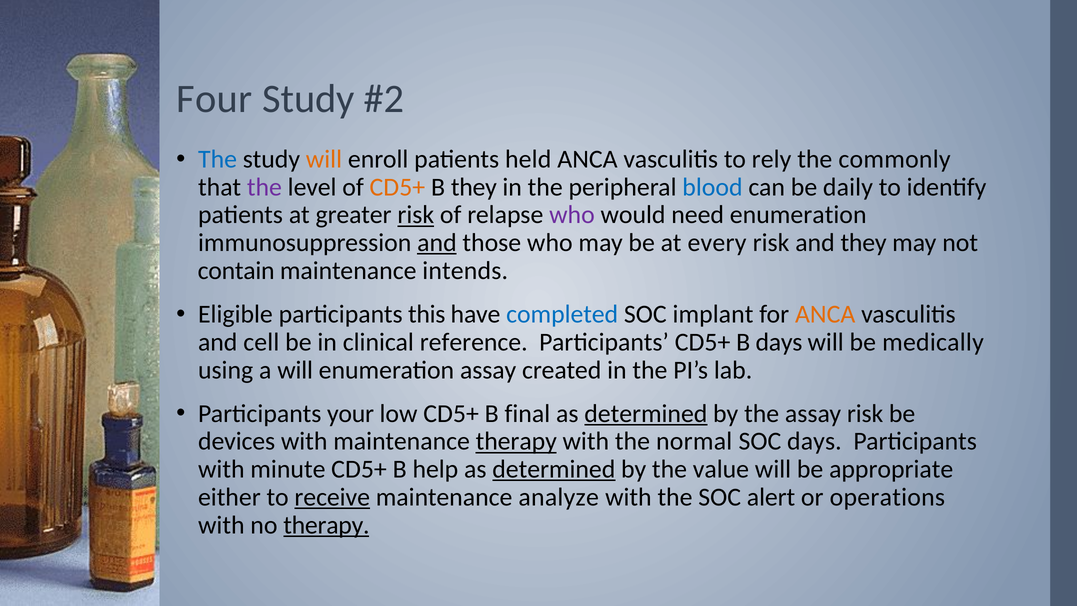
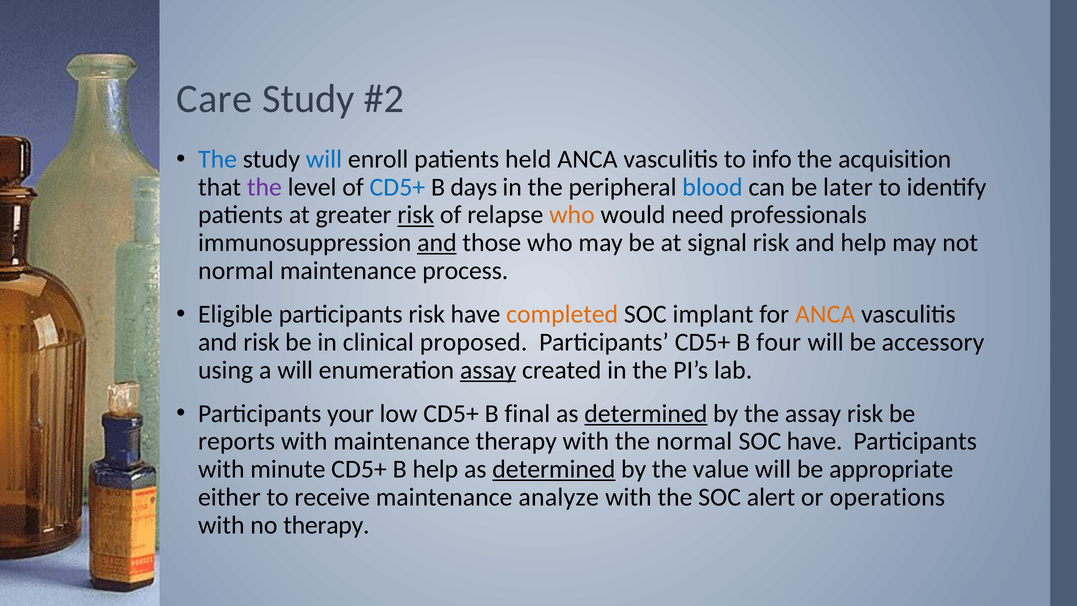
Four: Four -> Care
will at (324, 159) colour: orange -> blue
rely: rely -> info
commonly: commonly -> acquisition
CD5+ at (397, 187) colour: orange -> blue
B they: they -> days
daily: daily -> later
who at (572, 215) colour: purple -> orange
need enumeration: enumeration -> professionals
every: every -> signal
and they: they -> help
contain at (236, 271): contain -> normal
intends: intends -> process
participants this: this -> risk
completed colour: blue -> orange
and cell: cell -> risk
reference: reference -> proposed
B days: days -> four
medically: medically -> accessory
assay at (488, 370) underline: none -> present
devices: devices -> reports
therapy at (516, 441) underline: present -> none
SOC days: days -> have
receive underline: present -> none
therapy at (326, 525) underline: present -> none
